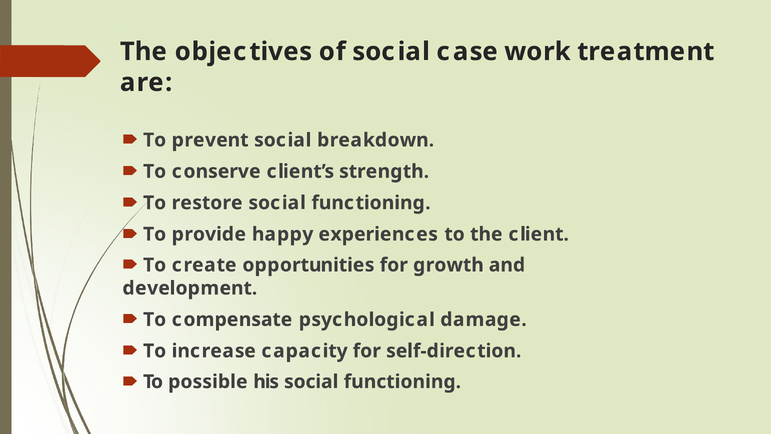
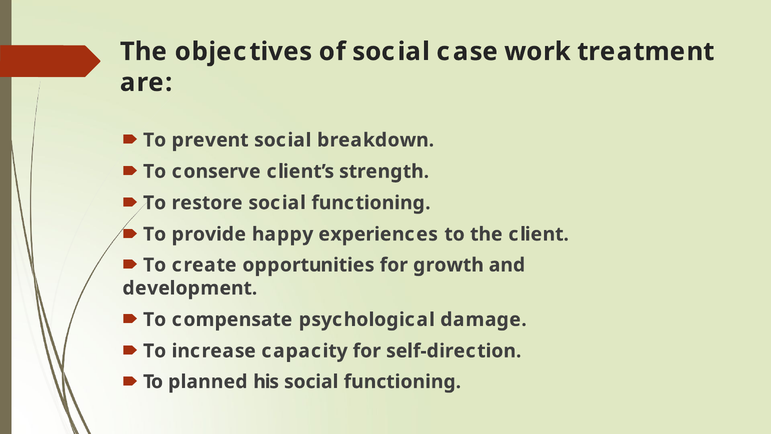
possible: possible -> planned
